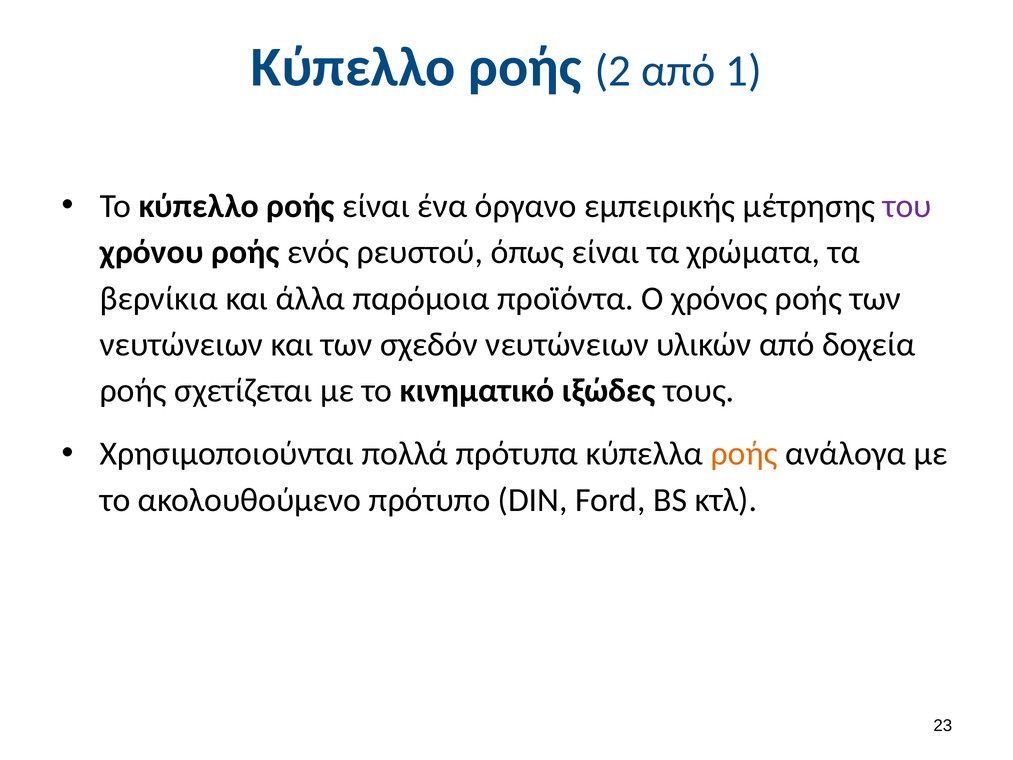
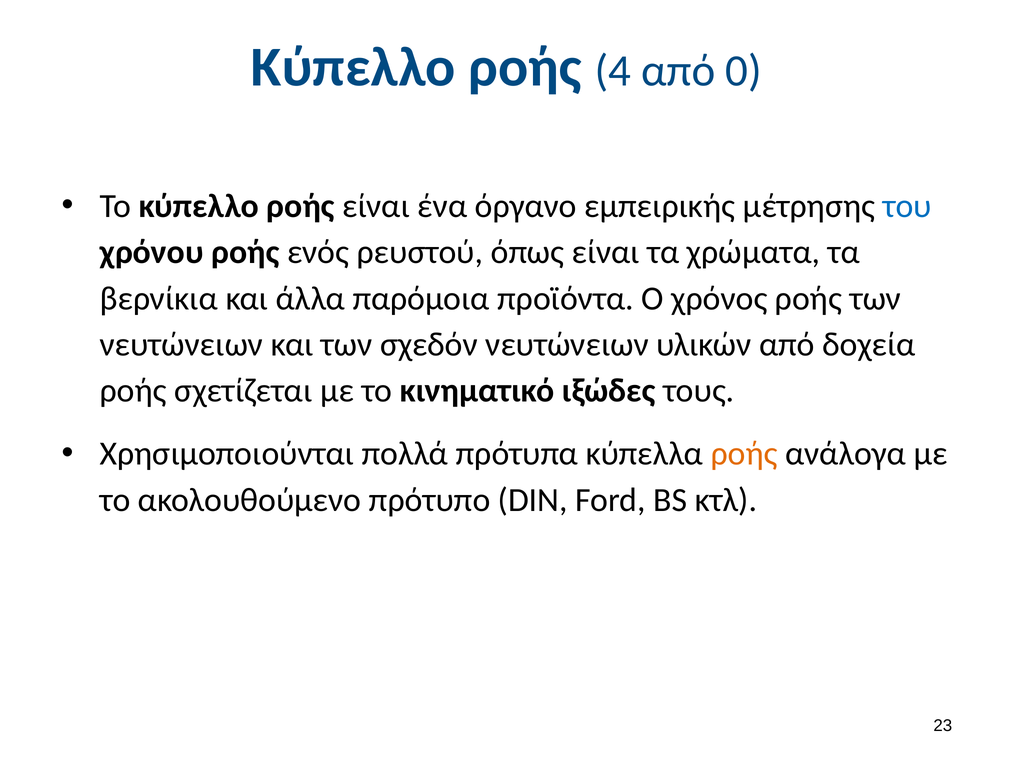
2: 2 -> 4
1: 1 -> 0
του colour: purple -> blue
